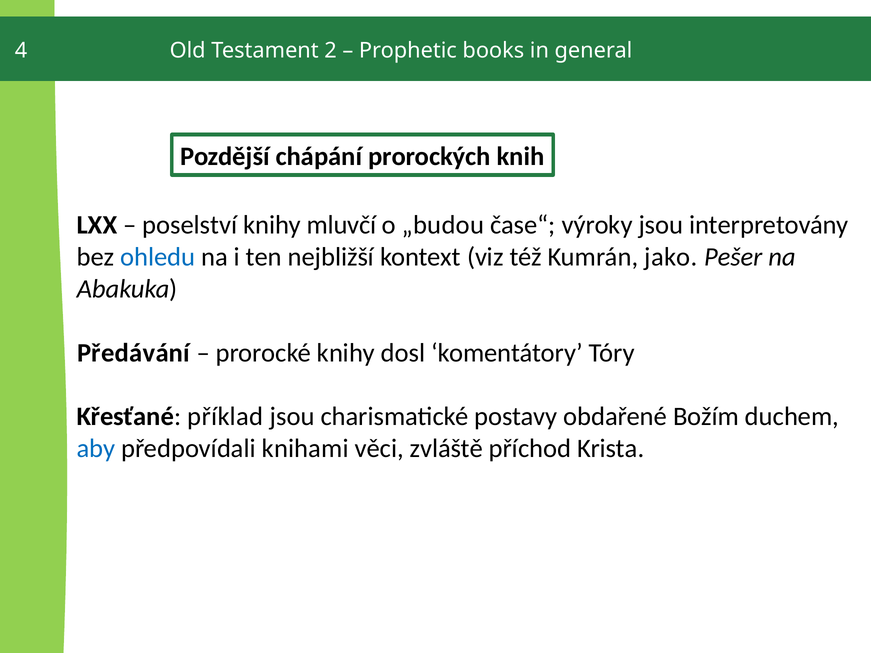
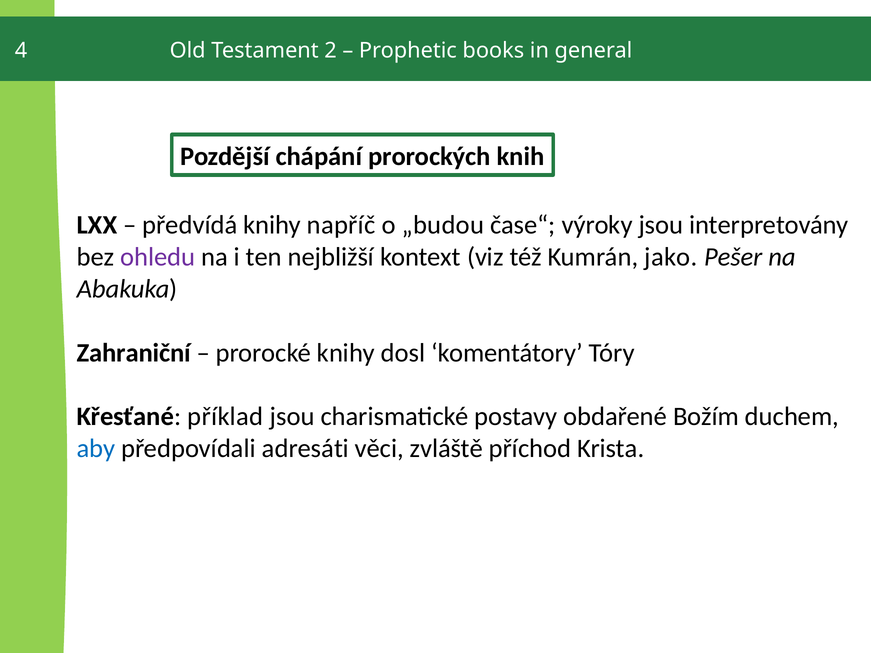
poselství: poselství -> předvídá
mluvčí: mluvčí -> napříč
ohledu colour: blue -> purple
Předávání: Předávání -> Zahraniční
knihami: knihami -> adresáti
